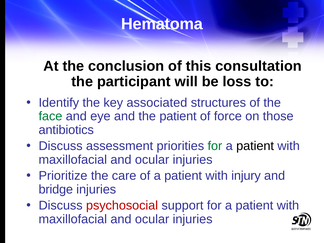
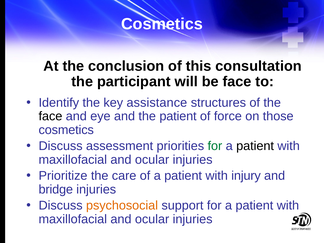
Hematoma at (162, 24): Hematoma -> Cosmetics
be loss: loss -> face
associated: associated -> assistance
face at (50, 116) colour: green -> black
antibiotics at (66, 130): antibiotics -> cosmetics
psychosocial colour: red -> orange
